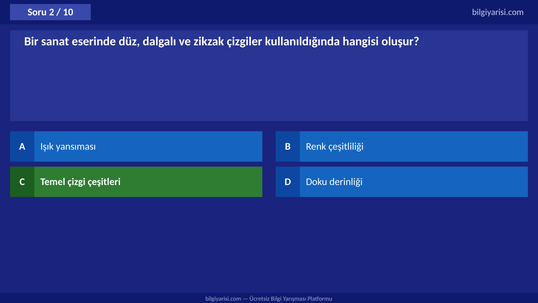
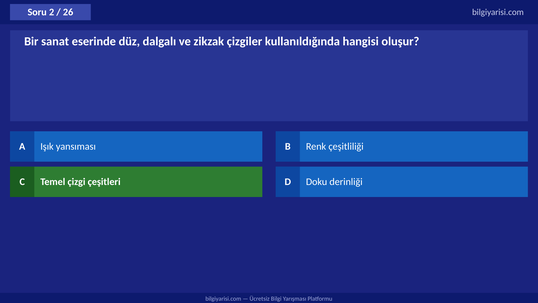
10: 10 -> 26
